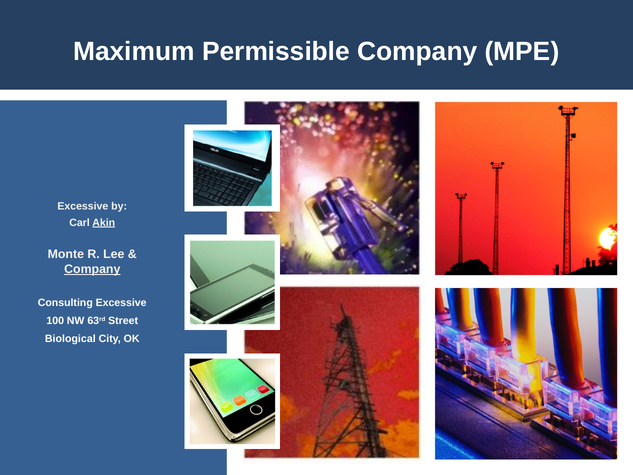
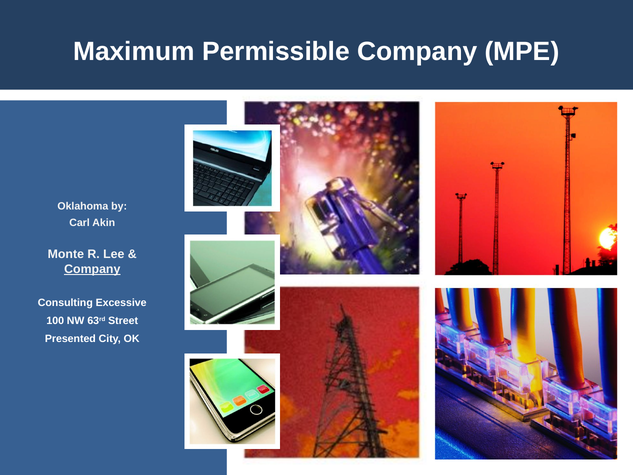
Excessive at (83, 206): Excessive -> Oklahoma
Akin underline: present -> none
Biological: Biological -> Presented
